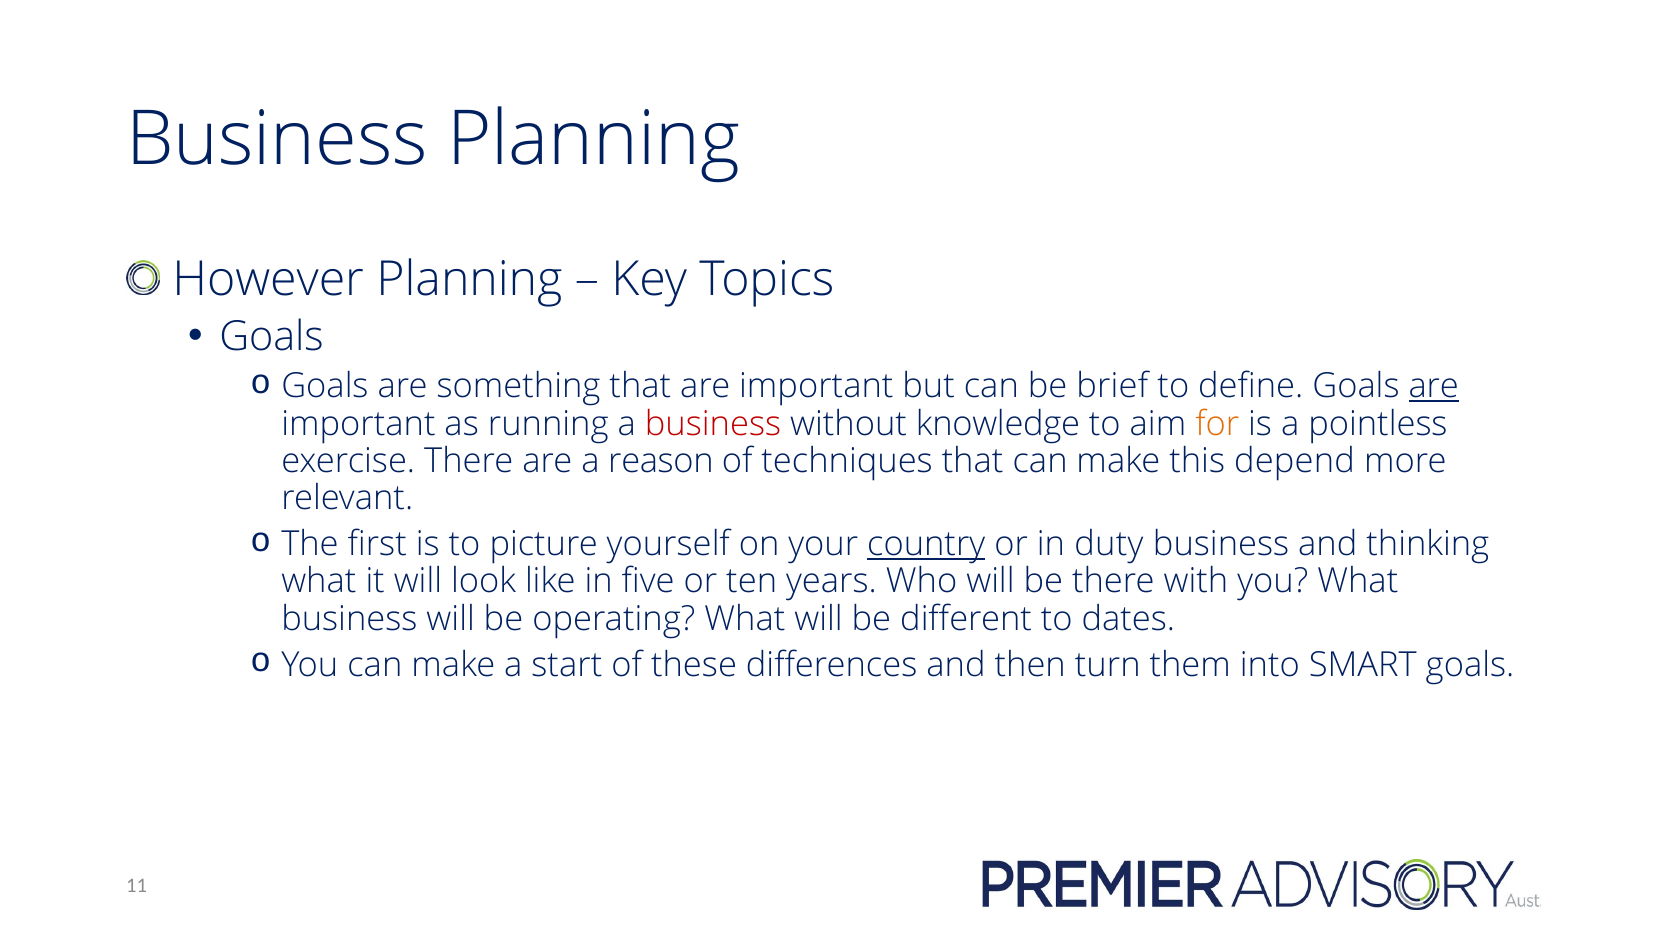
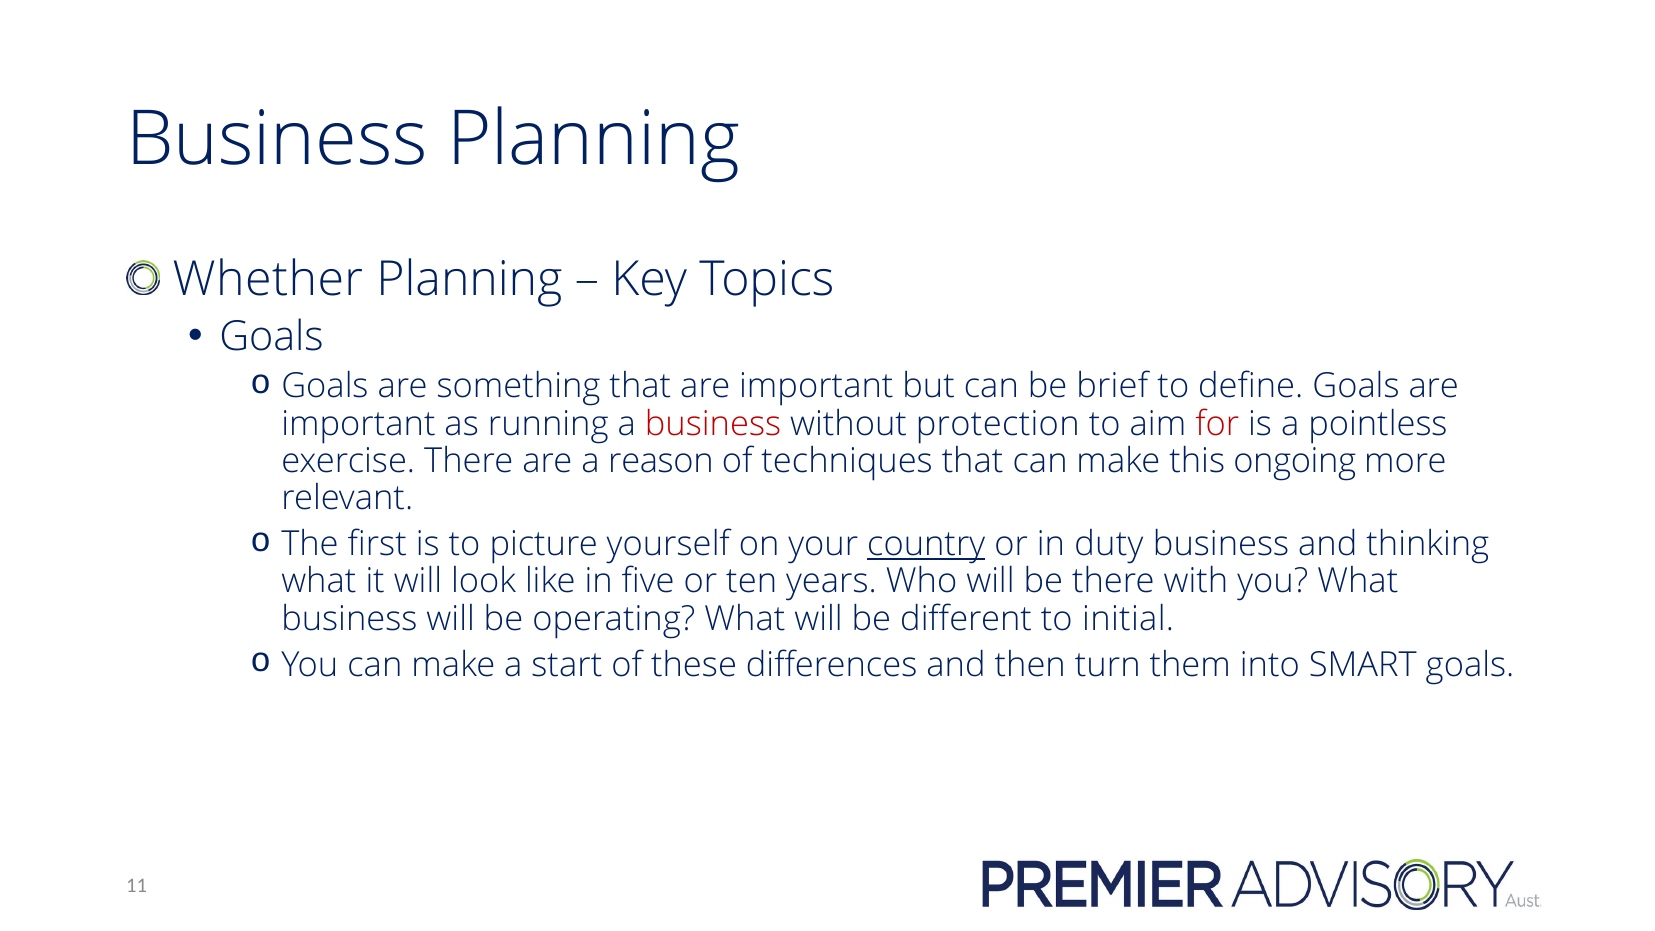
However: However -> Whether
are at (1434, 386) underline: present -> none
knowledge: knowledge -> protection
for colour: orange -> red
depend: depend -> ongoing
dates: dates -> initial
